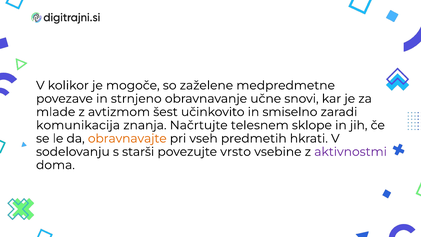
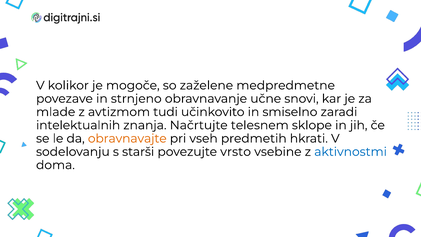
šest: šest -> tudi
komunikacija: komunikacija -> intelektualnih
aktivnostmi colour: purple -> blue
